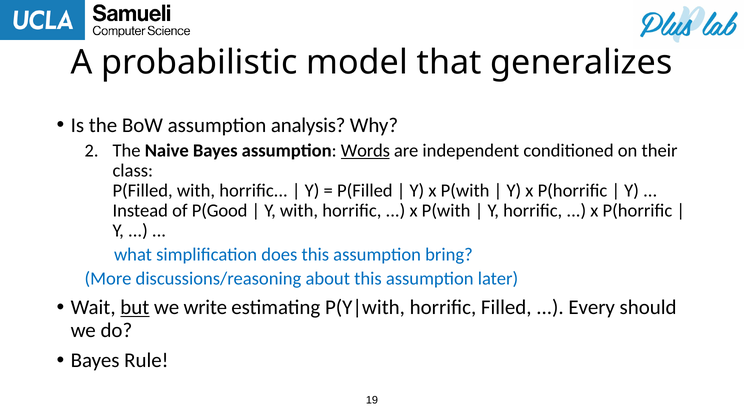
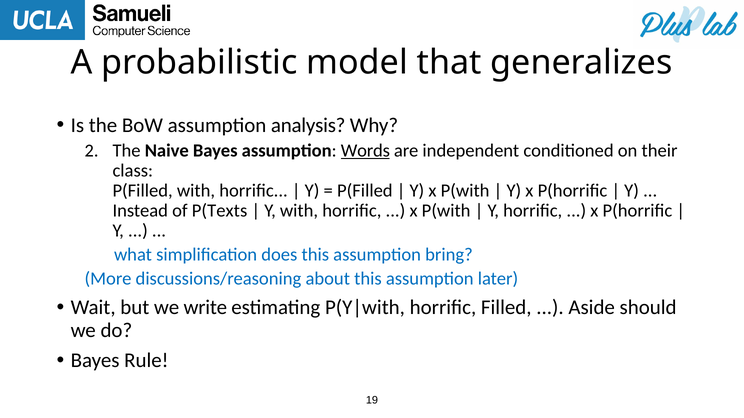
P(Good: P(Good -> P(Texts
but underline: present -> none
Every: Every -> Aside
